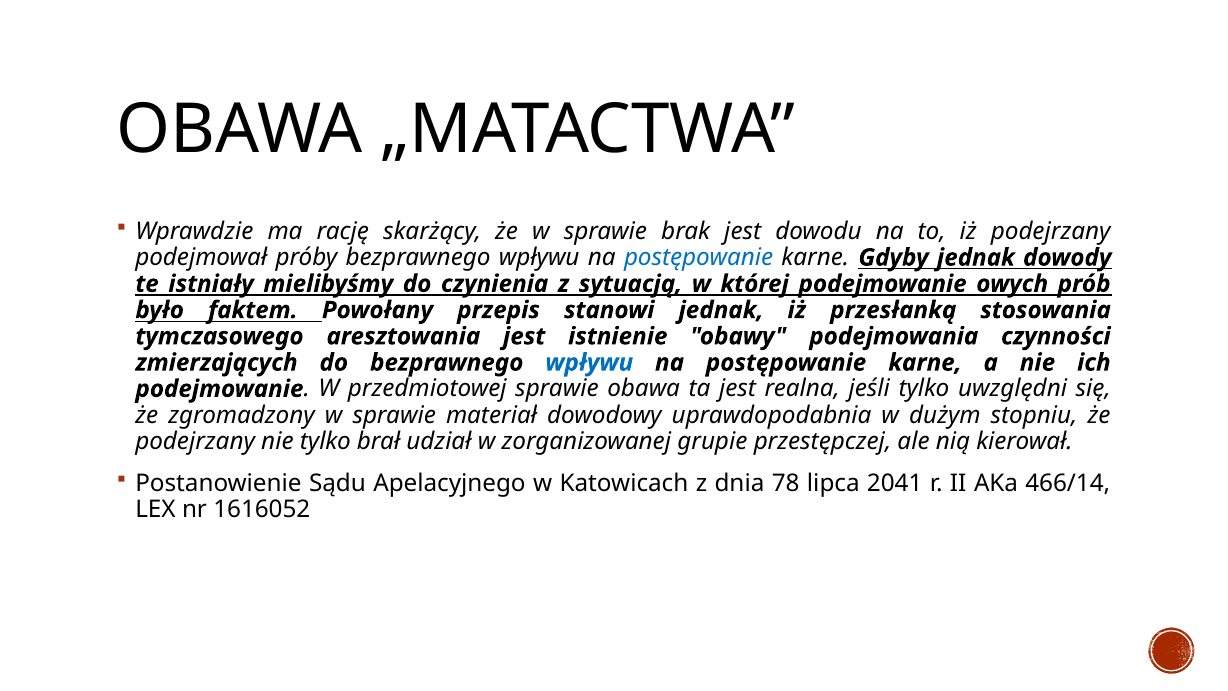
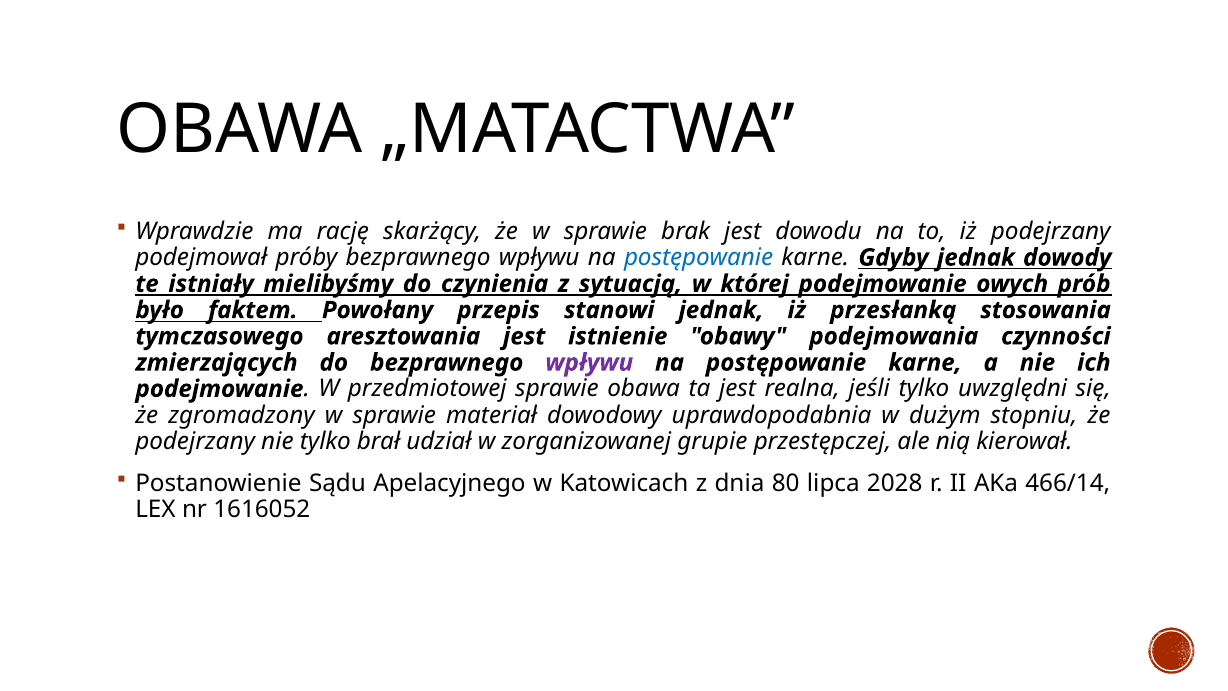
wpływu at (589, 363) colour: blue -> purple
78: 78 -> 80
2041: 2041 -> 2028
